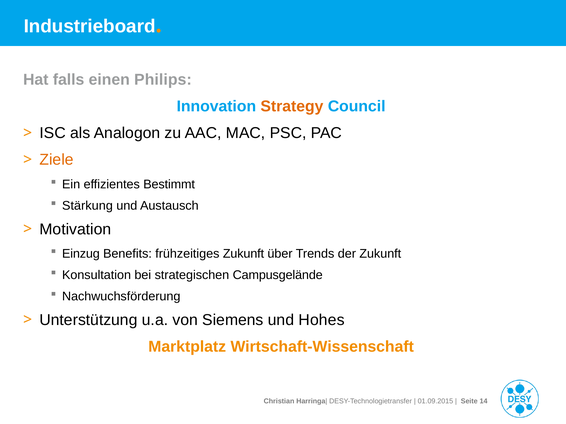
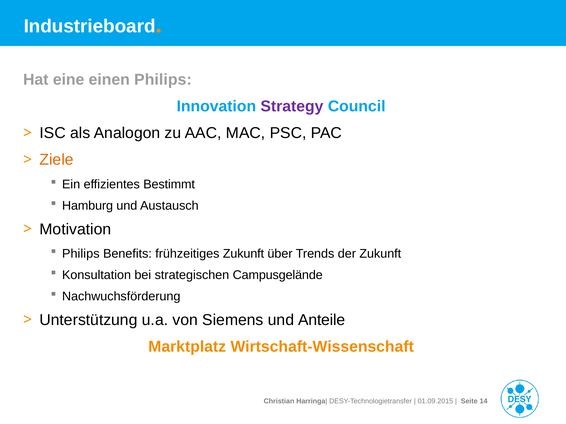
falls: falls -> eine
Strategy colour: orange -> purple
Stärkung: Stärkung -> Hamburg
Einzug at (81, 254): Einzug -> Philips
Hohes: Hohes -> Anteile
